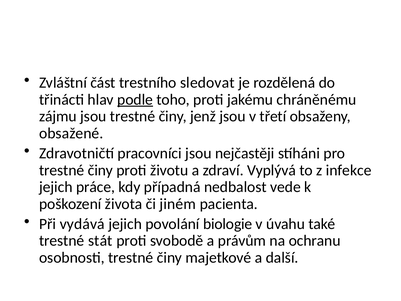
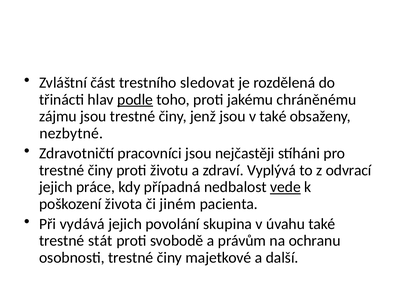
v třetí: třetí -> také
obsažené: obsažené -> nezbytné
infekce: infekce -> odvrací
vede underline: none -> present
biologie: biologie -> skupina
